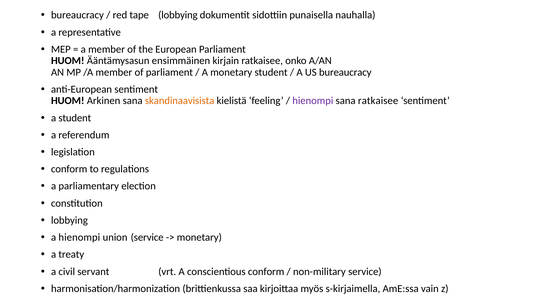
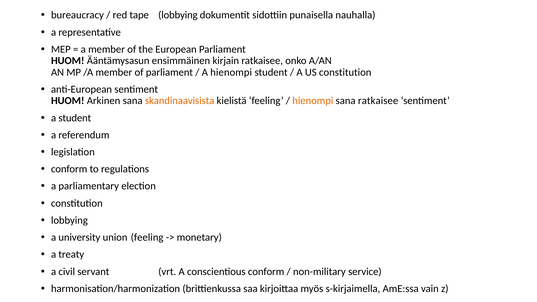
A monetary: monetary -> hienompi
US bureaucracy: bureaucracy -> constitution
hienompi at (313, 101) colour: purple -> orange
a hienompi: hienompi -> university
union service: service -> feeling
